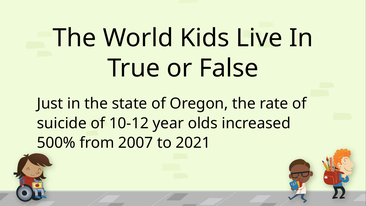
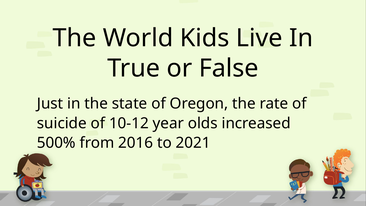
2007: 2007 -> 2016
